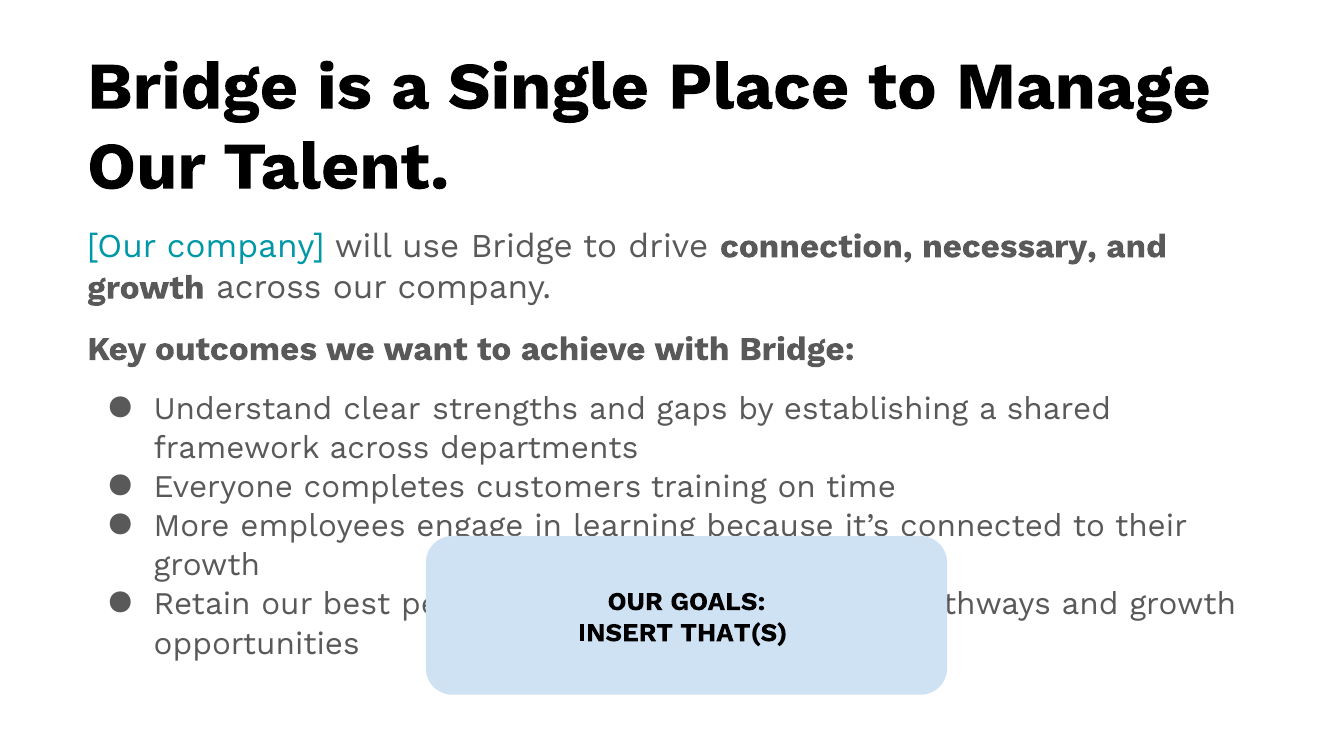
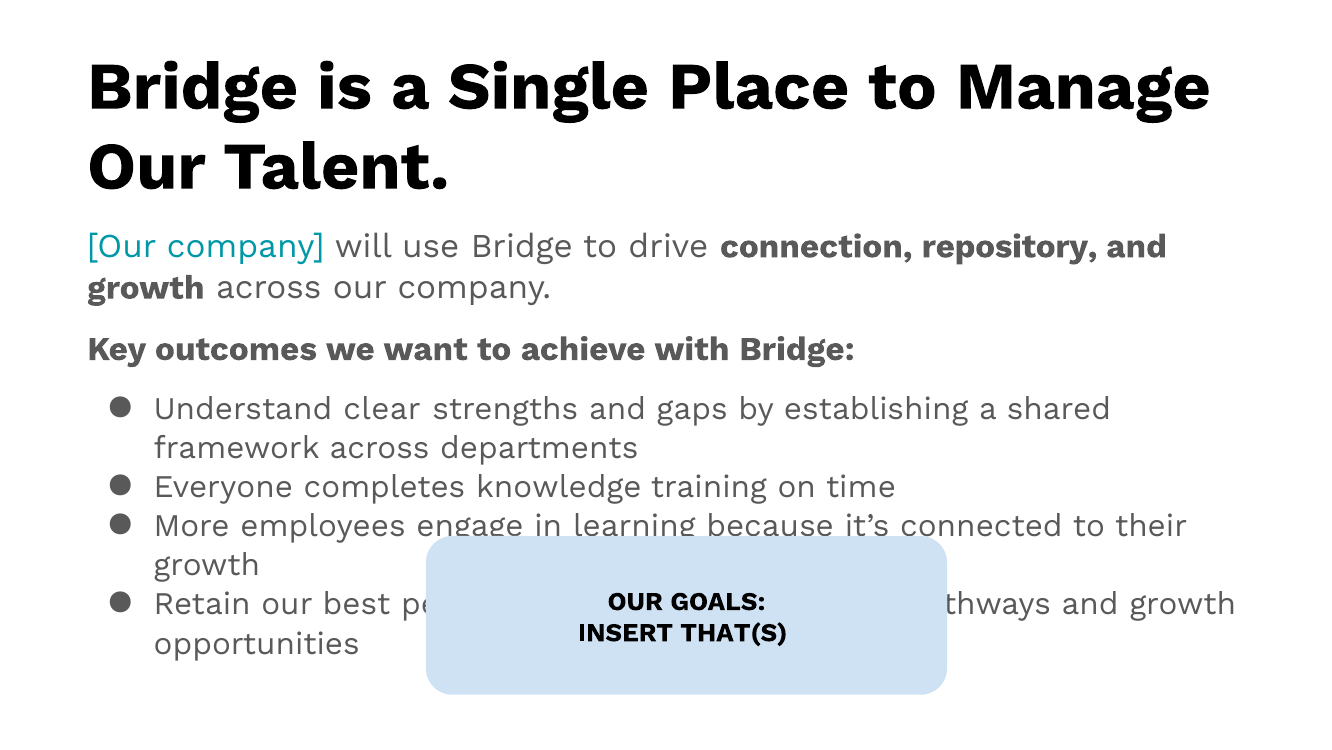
necessary: necessary -> repository
customers: customers -> knowledge
